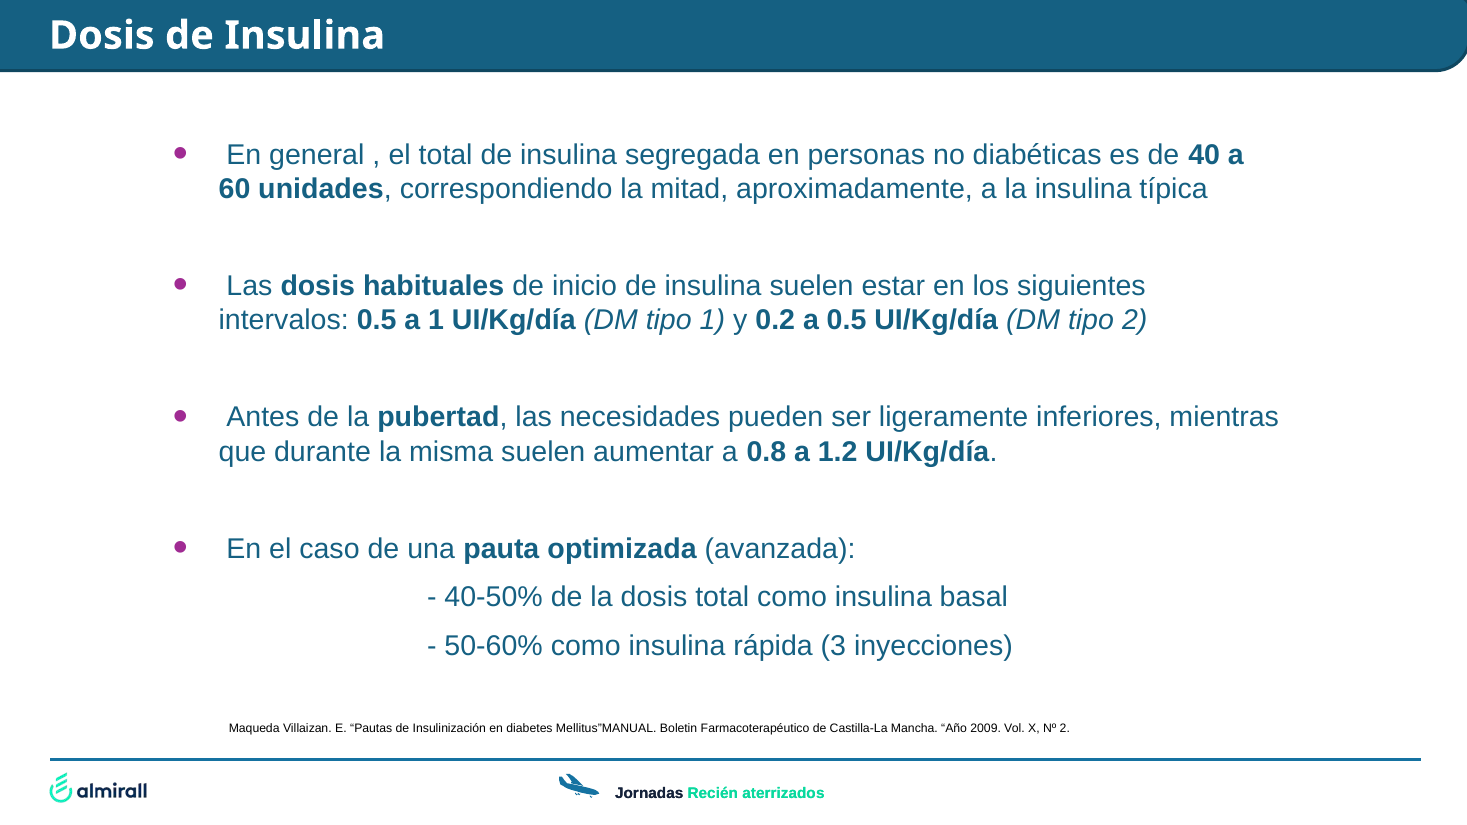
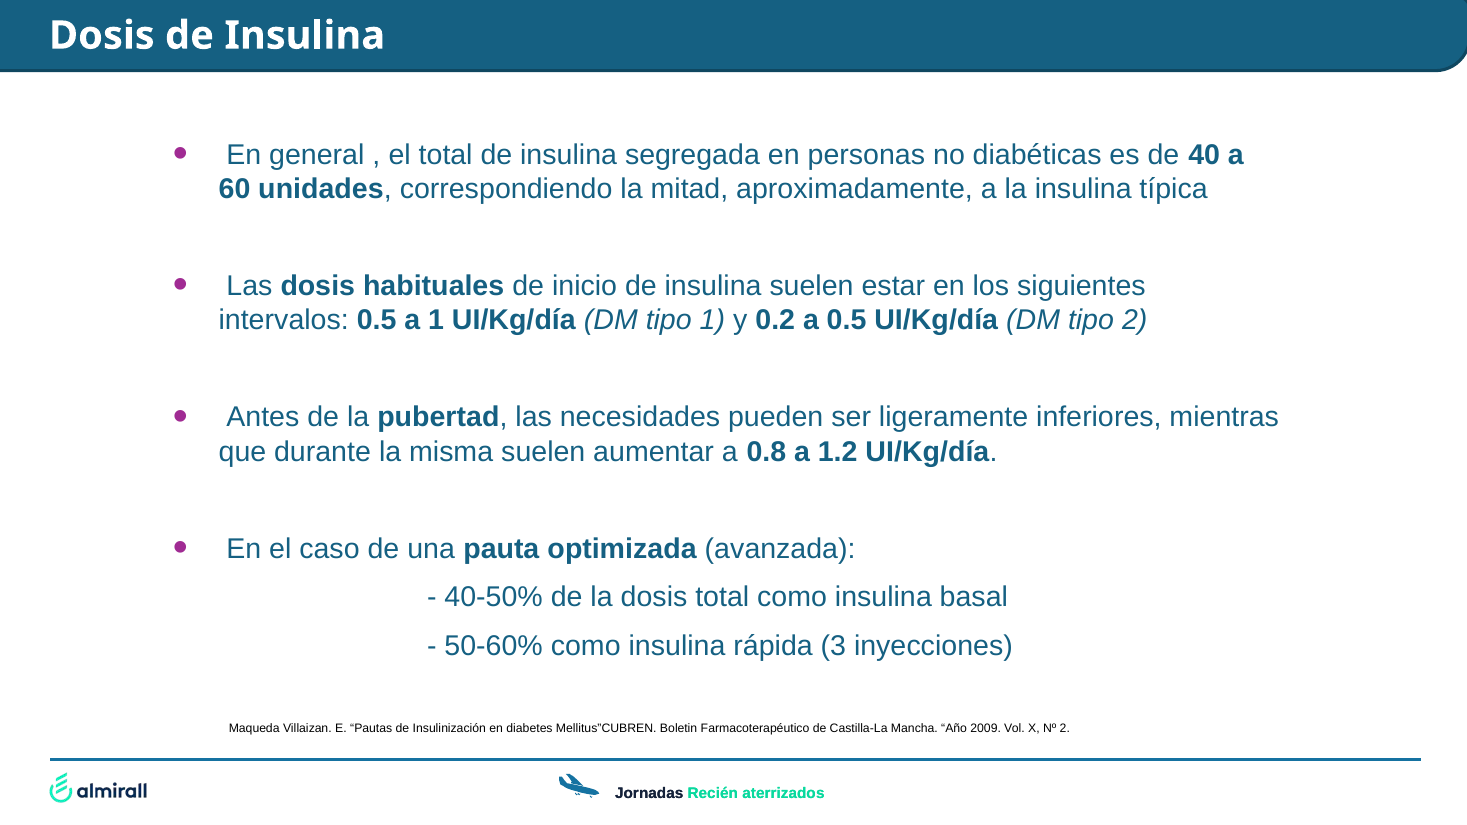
Mellitus”MANUAL: Mellitus”MANUAL -> Mellitus”CUBREN
